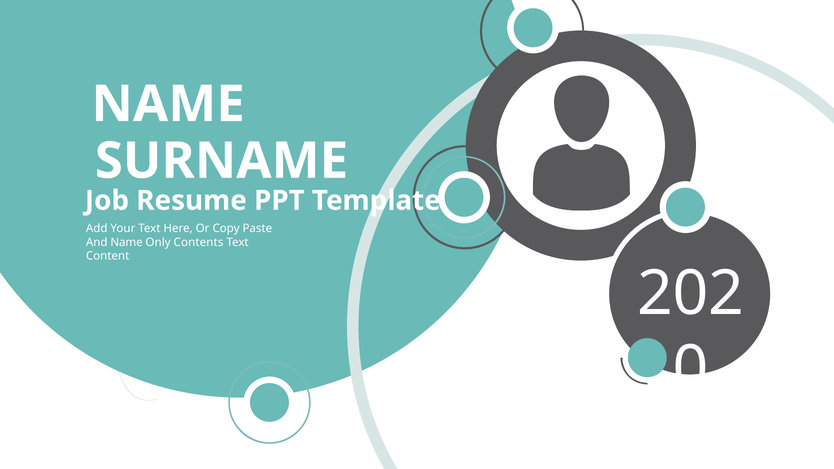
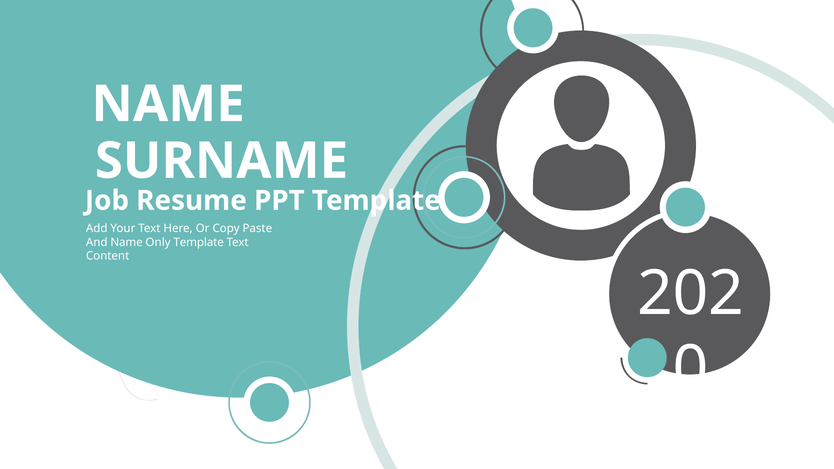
Only Contents: Contents -> Template
